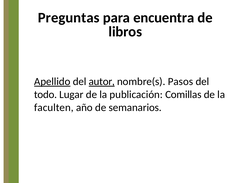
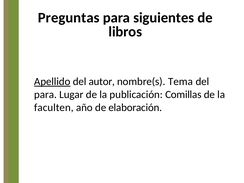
encuentra: encuentra -> siguientes
autor underline: present -> none
Pasos: Pasos -> Tema
todo at (46, 95): todo -> para
semanarios: semanarios -> elaboración
